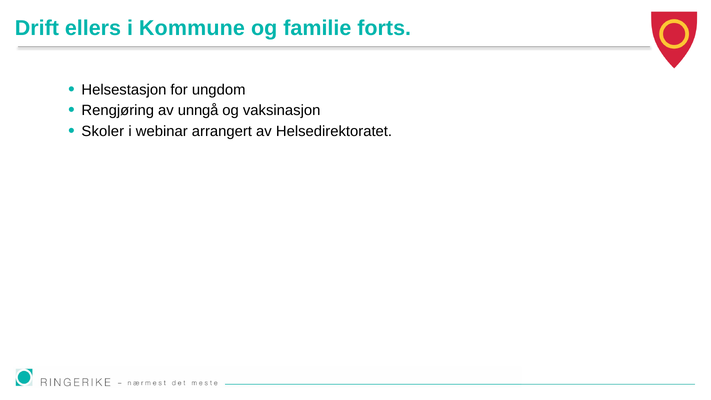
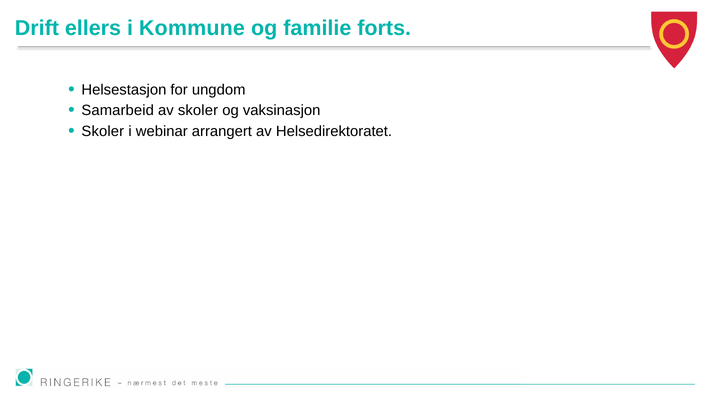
Rengjøring: Rengjøring -> Samarbeid
av unngå: unngå -> skoler
